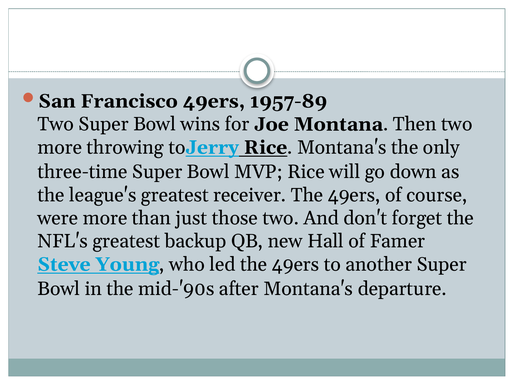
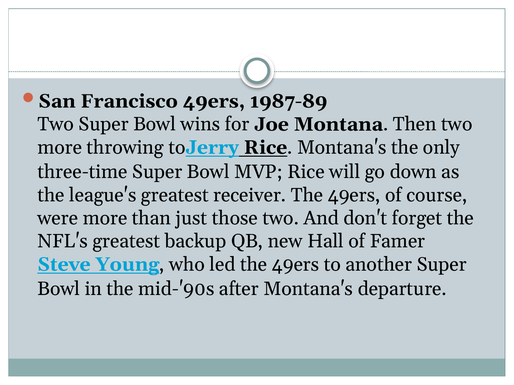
1957-89: 1957-89 -> 1987-89
